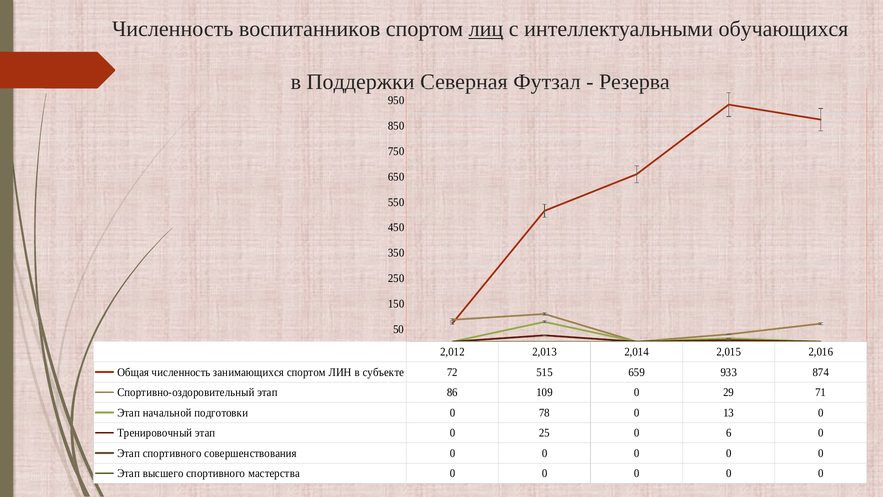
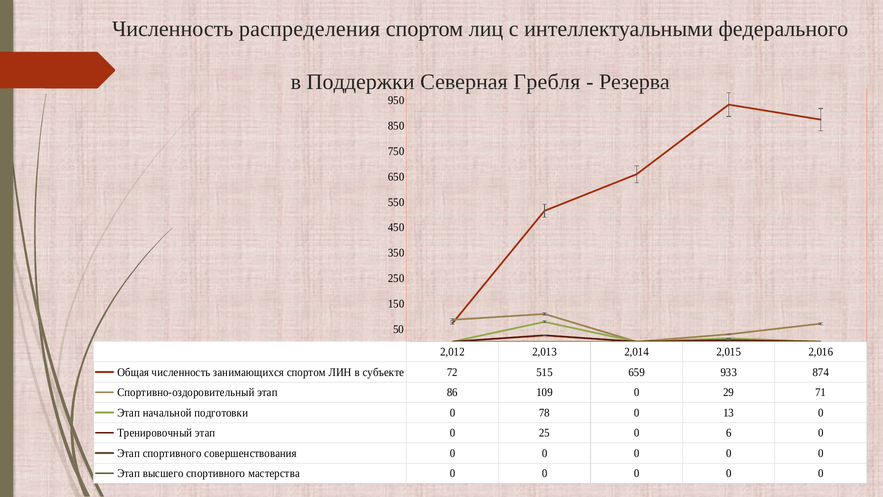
воспитанников: воспитанников -> распределения
лиц underline: present -> none
обучающихся: обучающихся -> федерального
Футзал: Футзал -> Гребля
